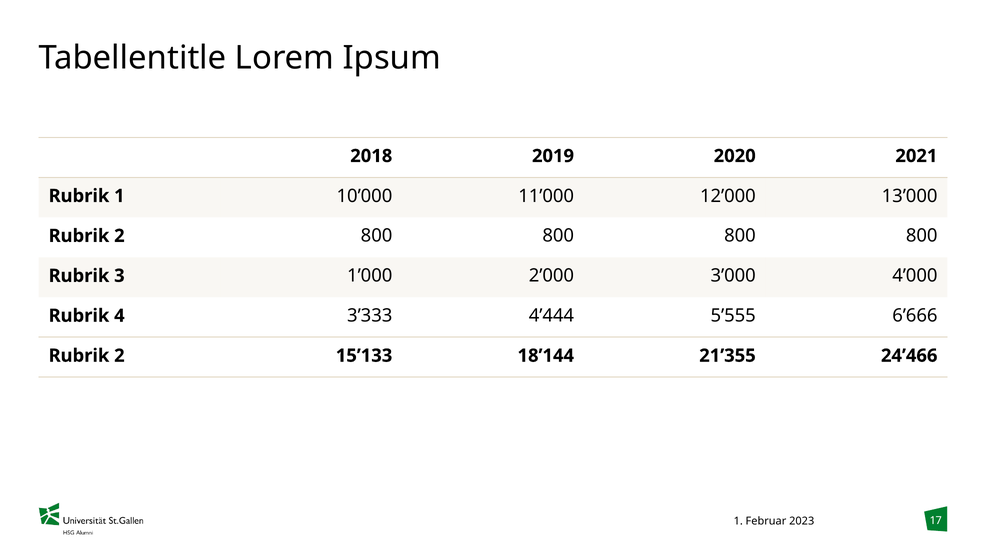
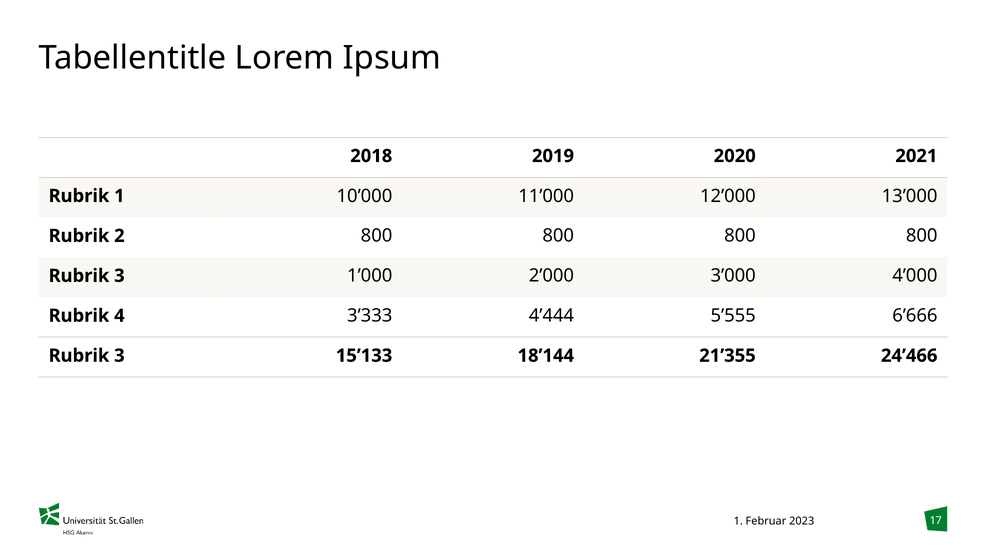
2 at (119, 356): 2 -> 3
